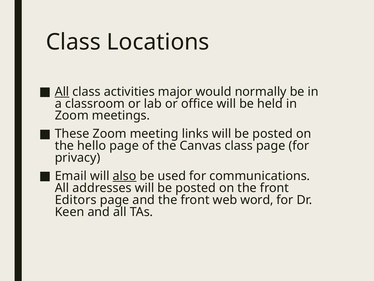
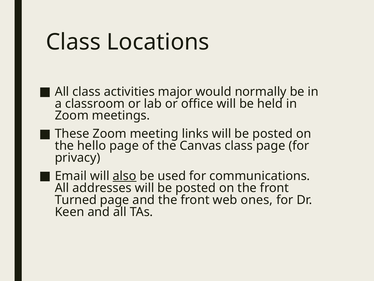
All at (62, 91) underline: present -> none
Editors: Editors -> Turned
word: word -> ones
